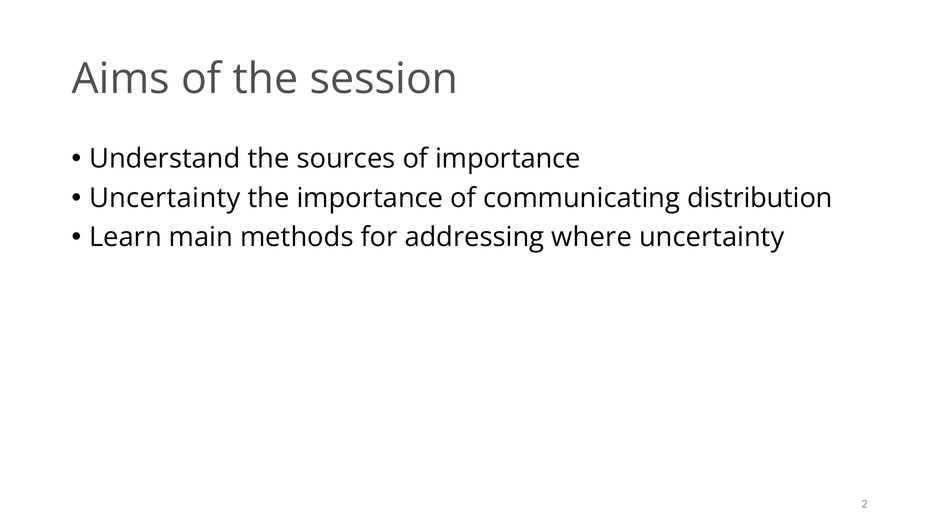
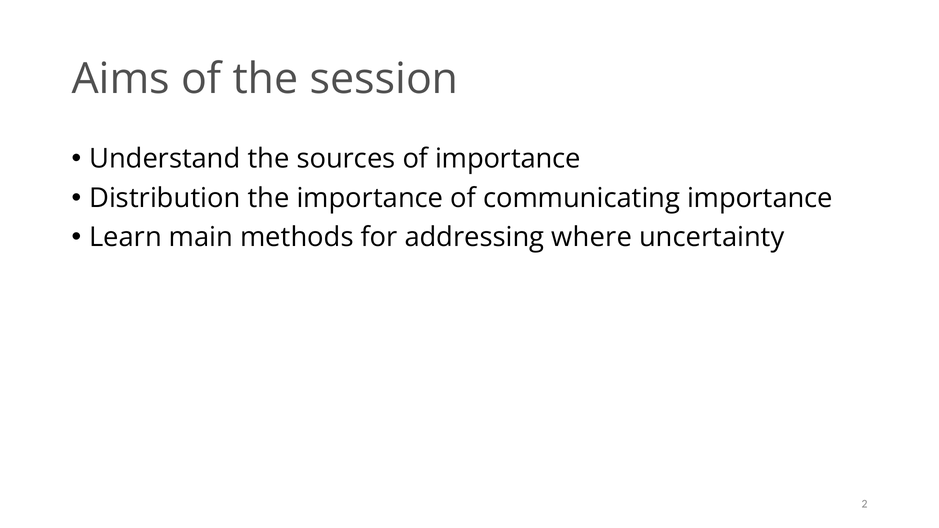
Uncertainty at (165, 198): Uncertainty -> Distribution
communicating distribution: distribution -> importance
